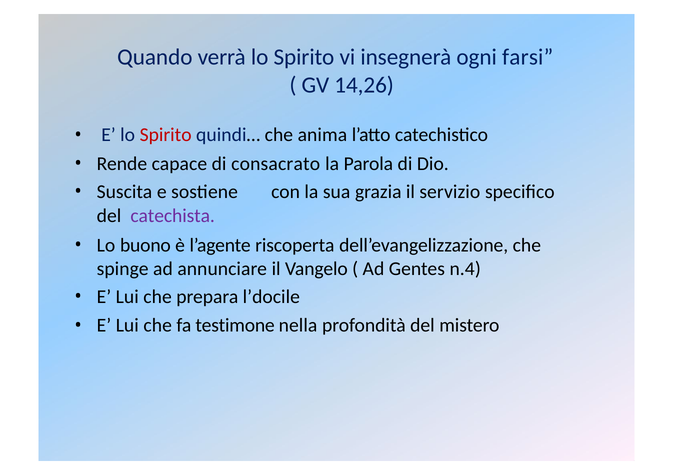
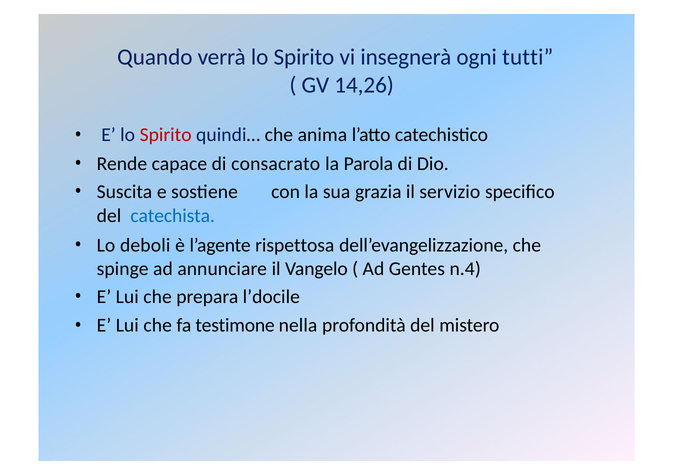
farsi: farsi -> tutti
catechista colour: purple -> blue
buono: buono -> deboli
riscoperta: riscoperta -> rispettosa
